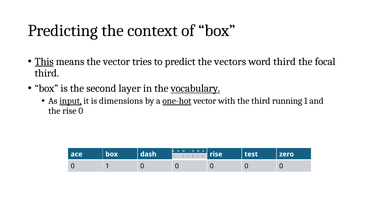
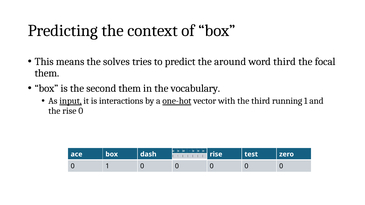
This underline: present -> none
the vector: vector -> solves
vectors: vectors -> around
third at (47, 73): third -> them
second layer: layer -> them
vocabulary underline: present -> none
dimensions: dimensions -> interactions
